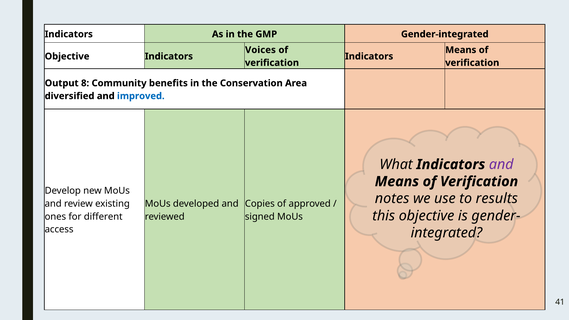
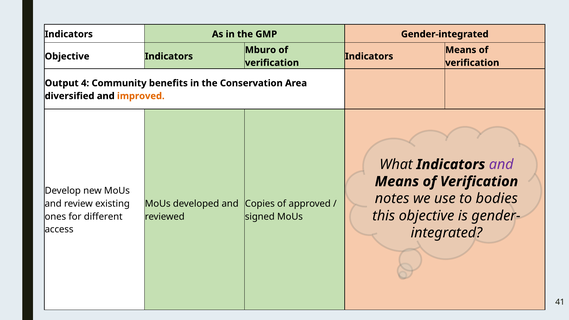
Voices: Voices -> Mburo
8: 8 -> 4
improved colour: blue -> orange
results: results -> bodies
